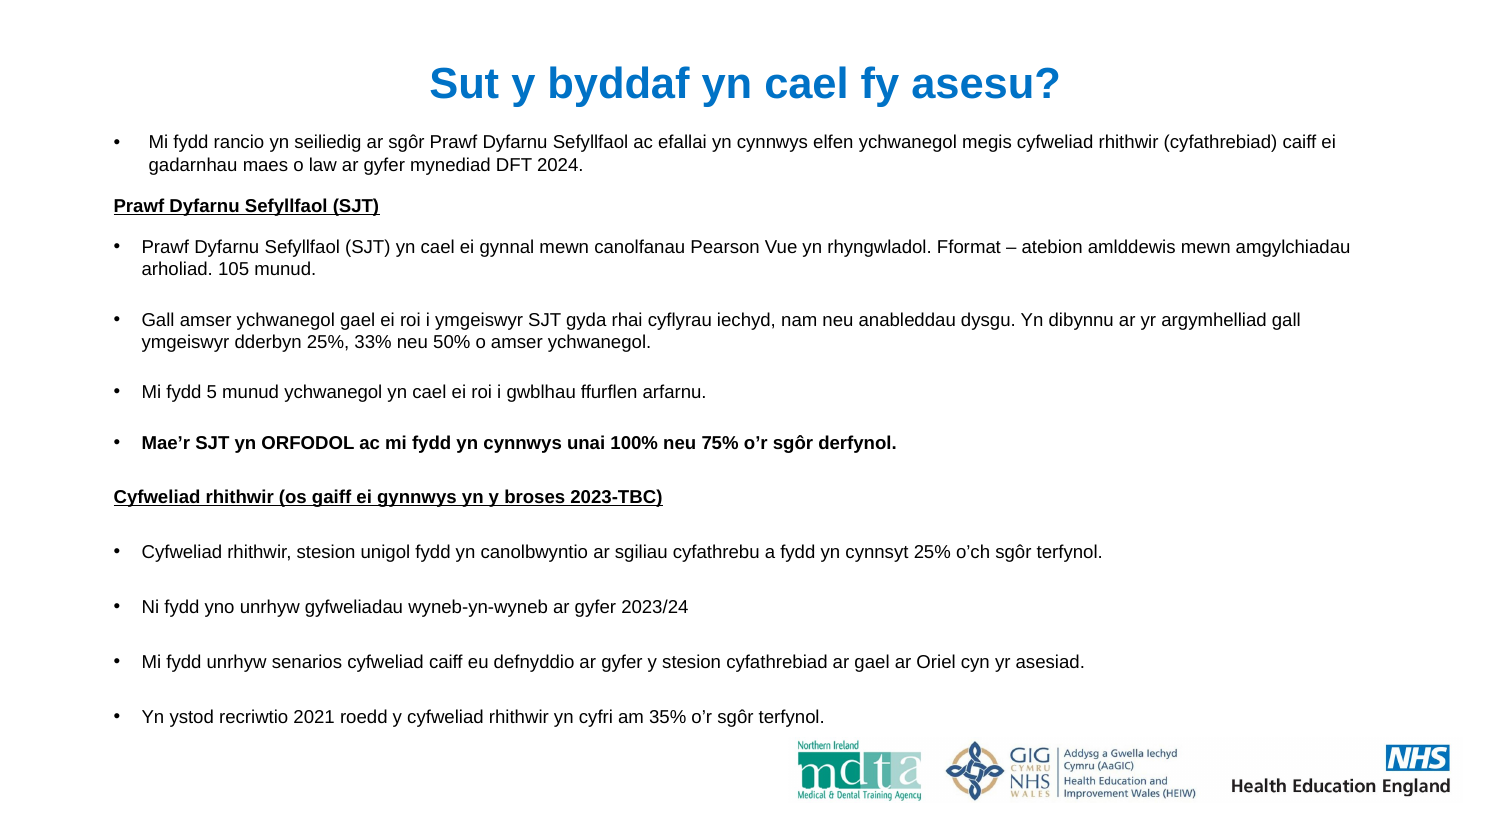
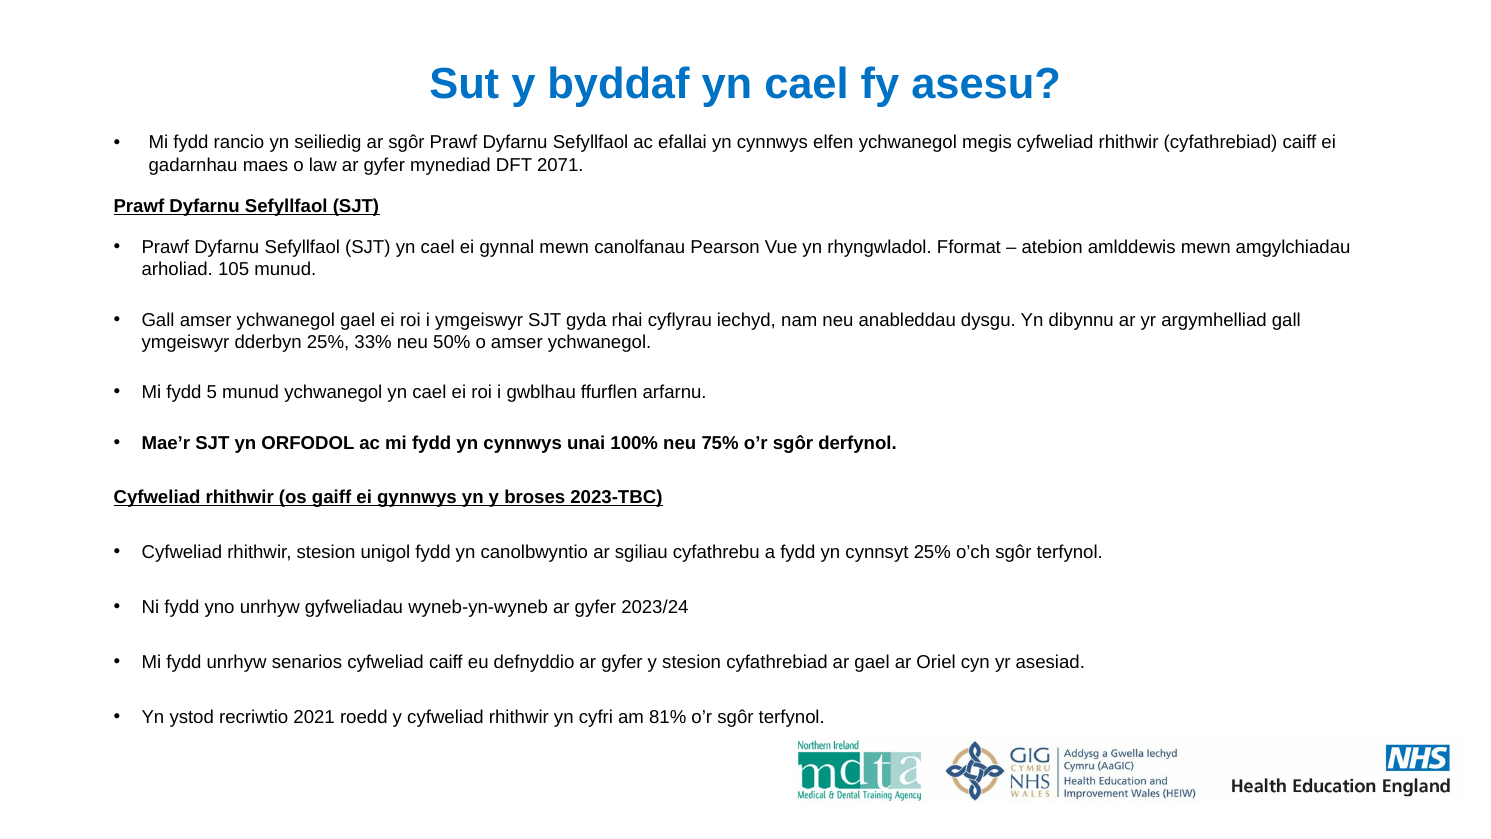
2024: 2024 -> 2071
35%: 35% -> 81%
